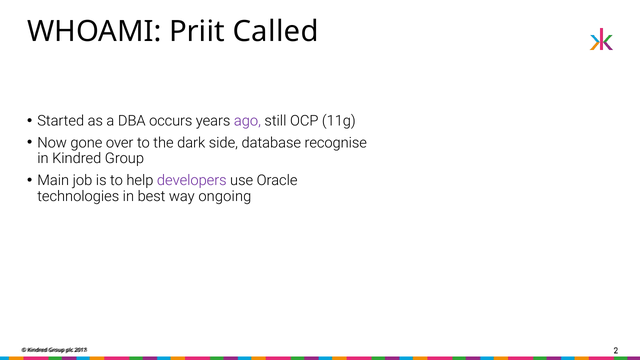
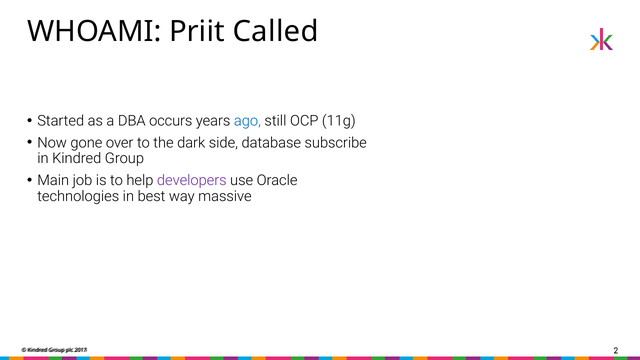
ago colour: purple -> blue
recognise: recognise -> subscribe
ongoing: ongoing -> massive
